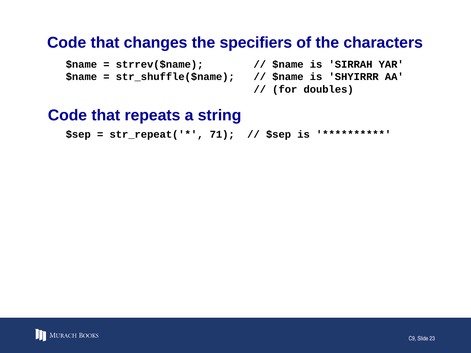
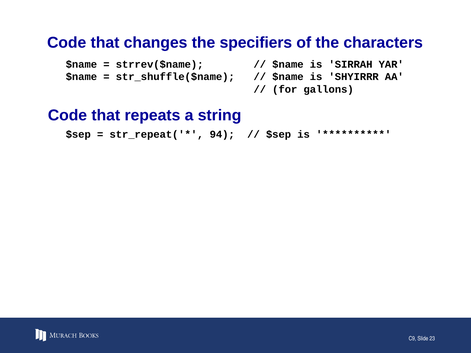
doubles: doubles -> gallons
71: 71 -> 94
